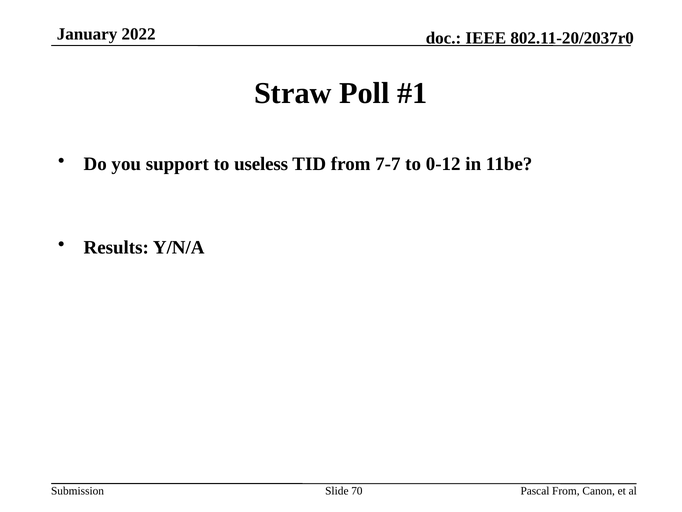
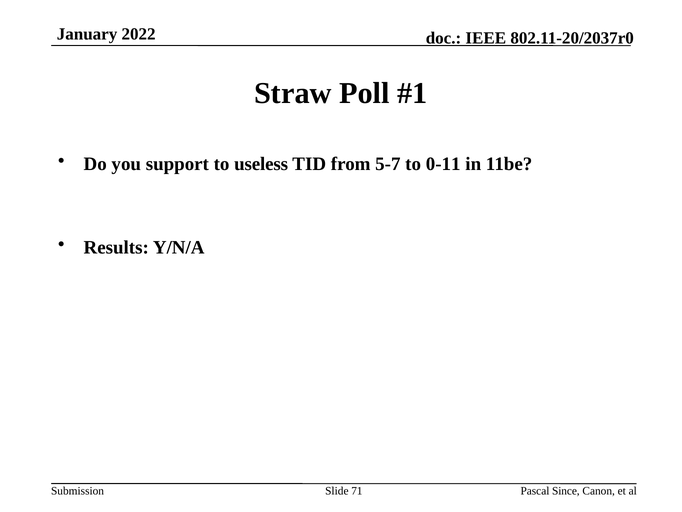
7-7: 7-7 -> 5-7
0-12: 0-12 -> 0-11
70: 70 -> 71
Pascal From: From -> Since
